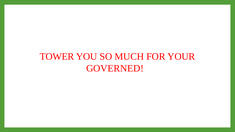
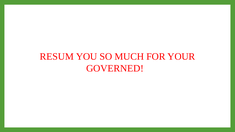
TOWER: TOWER -> RESUM
